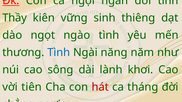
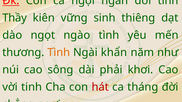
Tình at (59, 53) colour: blue -> orange
năng: năng -> khẩn
lành: lành -> phải
tiên: tiên -> tinh
